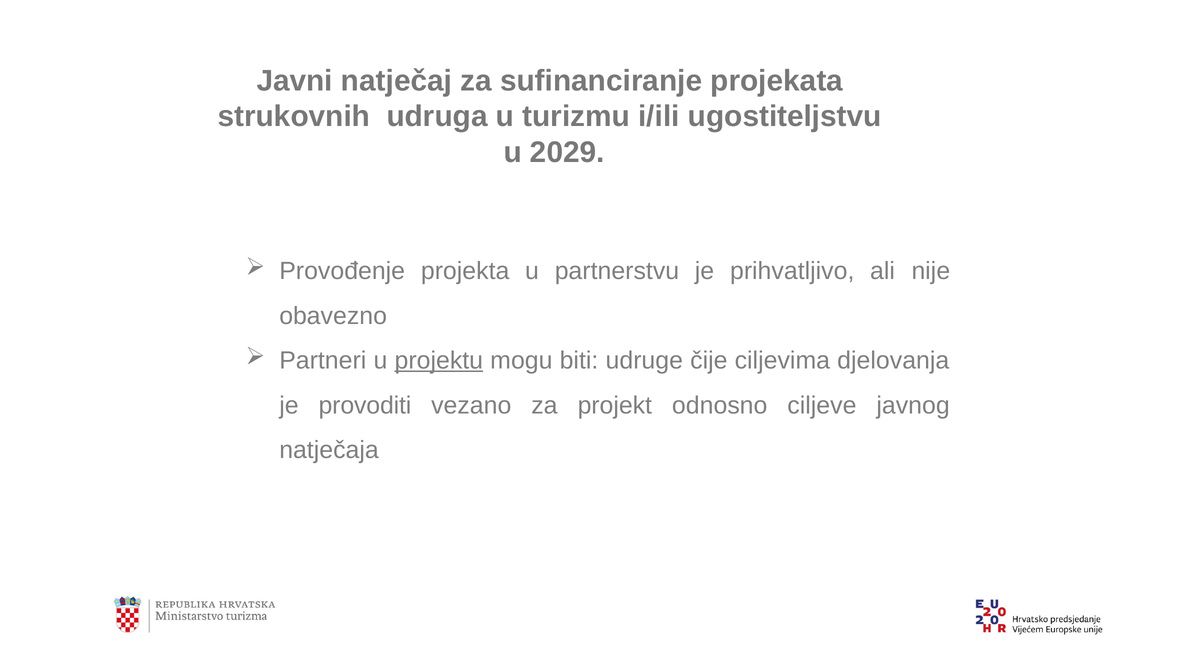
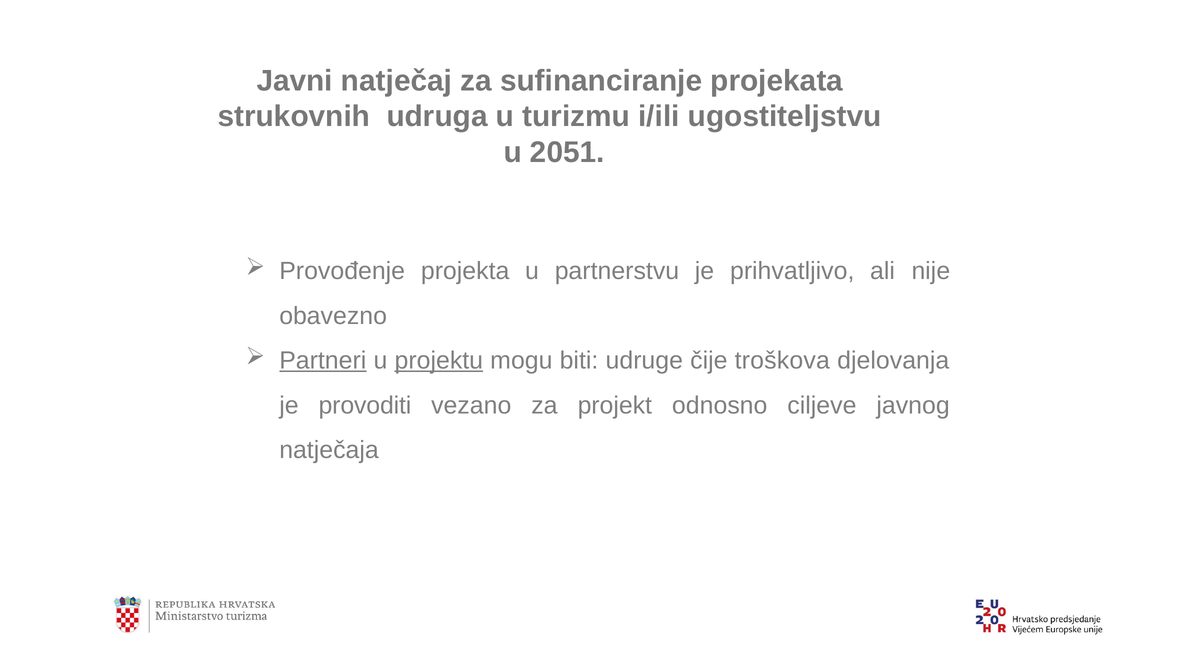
2029: 2029 -> 2051
Partneri underline: none -> present
ciljevima: ciljevima -> troškova
